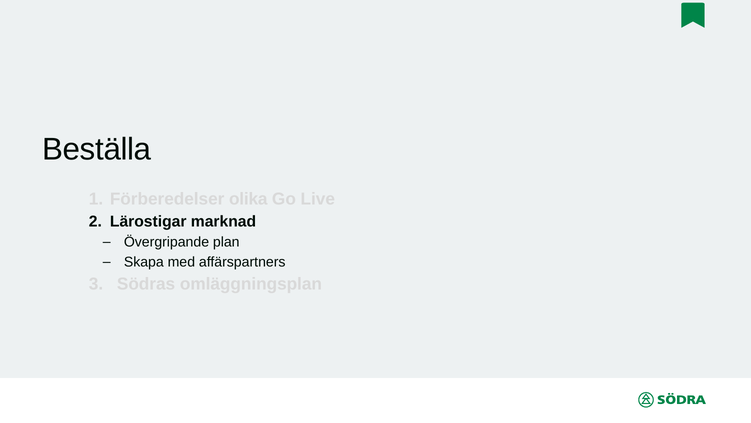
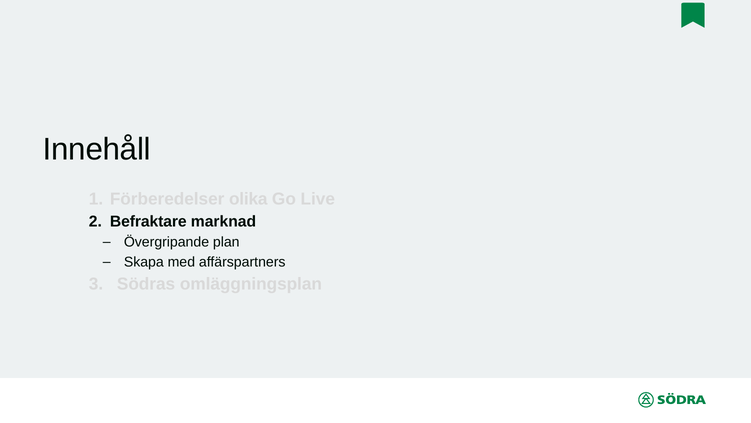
Beställa: Beställa -> Innehåll
Lärostigar: Lärostigar -> Befraktare
